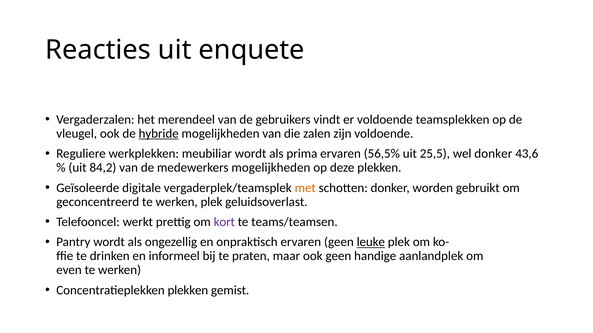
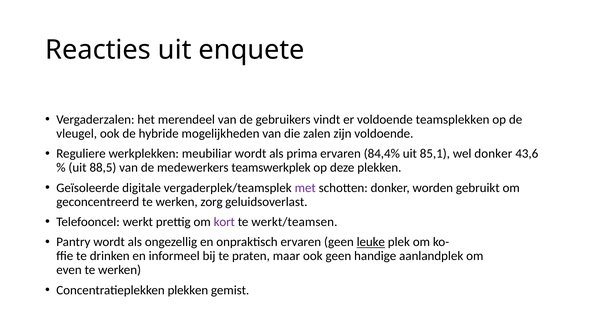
hybride underline: present -> none
56,5%: 56,5% -> 84,4%
25,5: 25,5 -> 85,1
84,2: 84,2 -> 88,5
medewerkers mogelijkheden: mogelijkheden -> teamswerkplek
met colour: orange -> purple
werken plek: plek -> zorg
teams/teamsen: teams/teamsen -> werkt/teamsen
